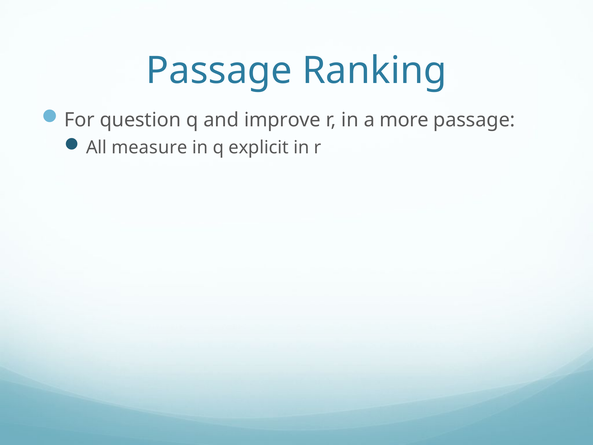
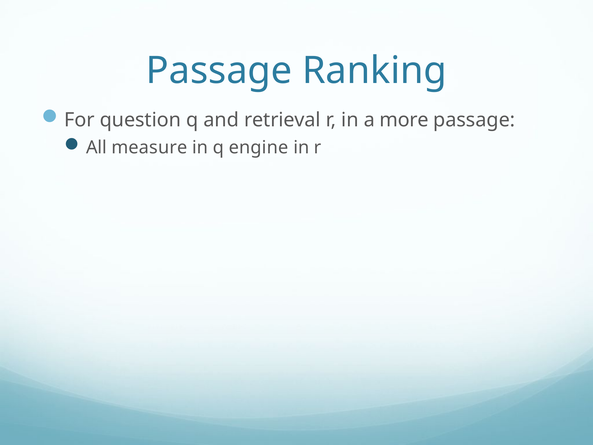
improve: improve -> retrieval
explicit: explicit -> engine
